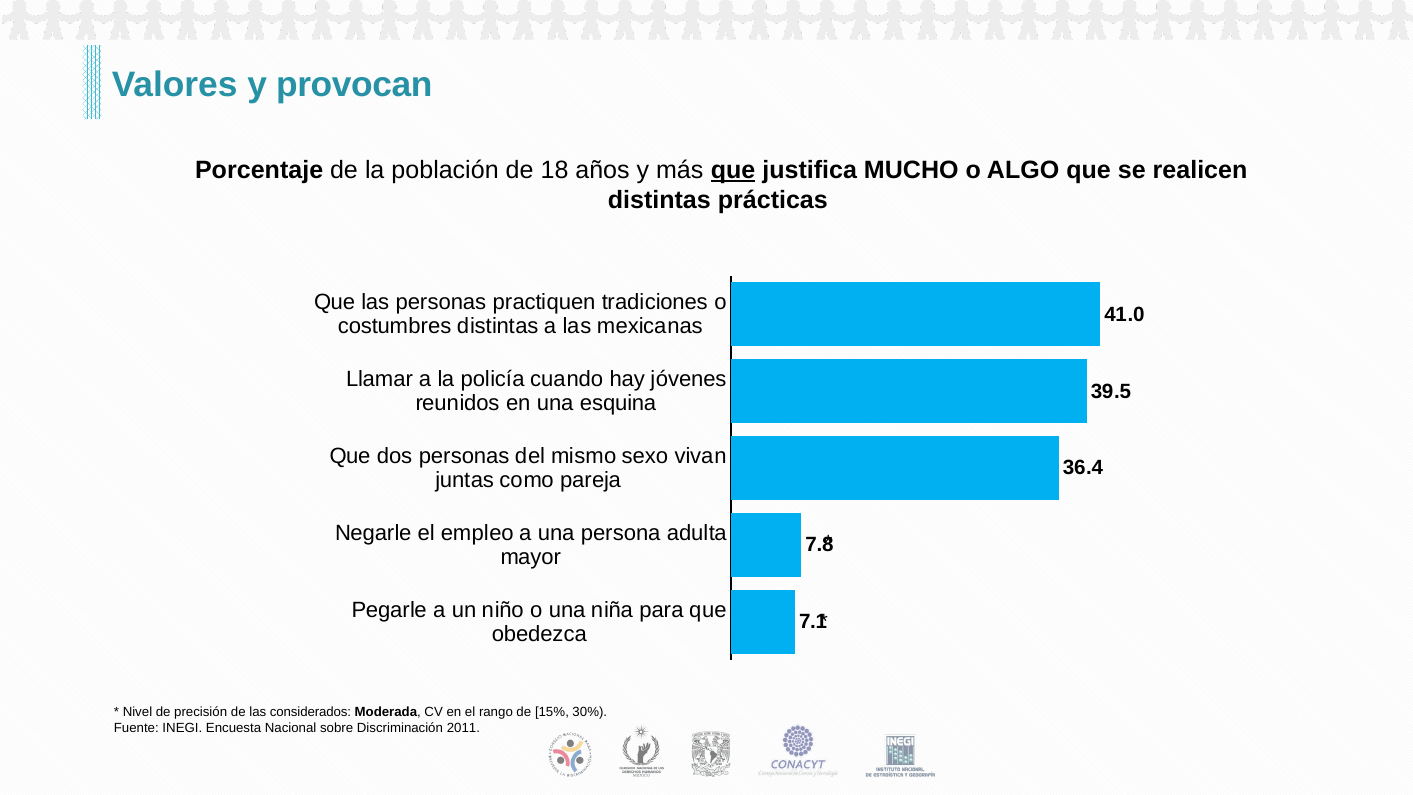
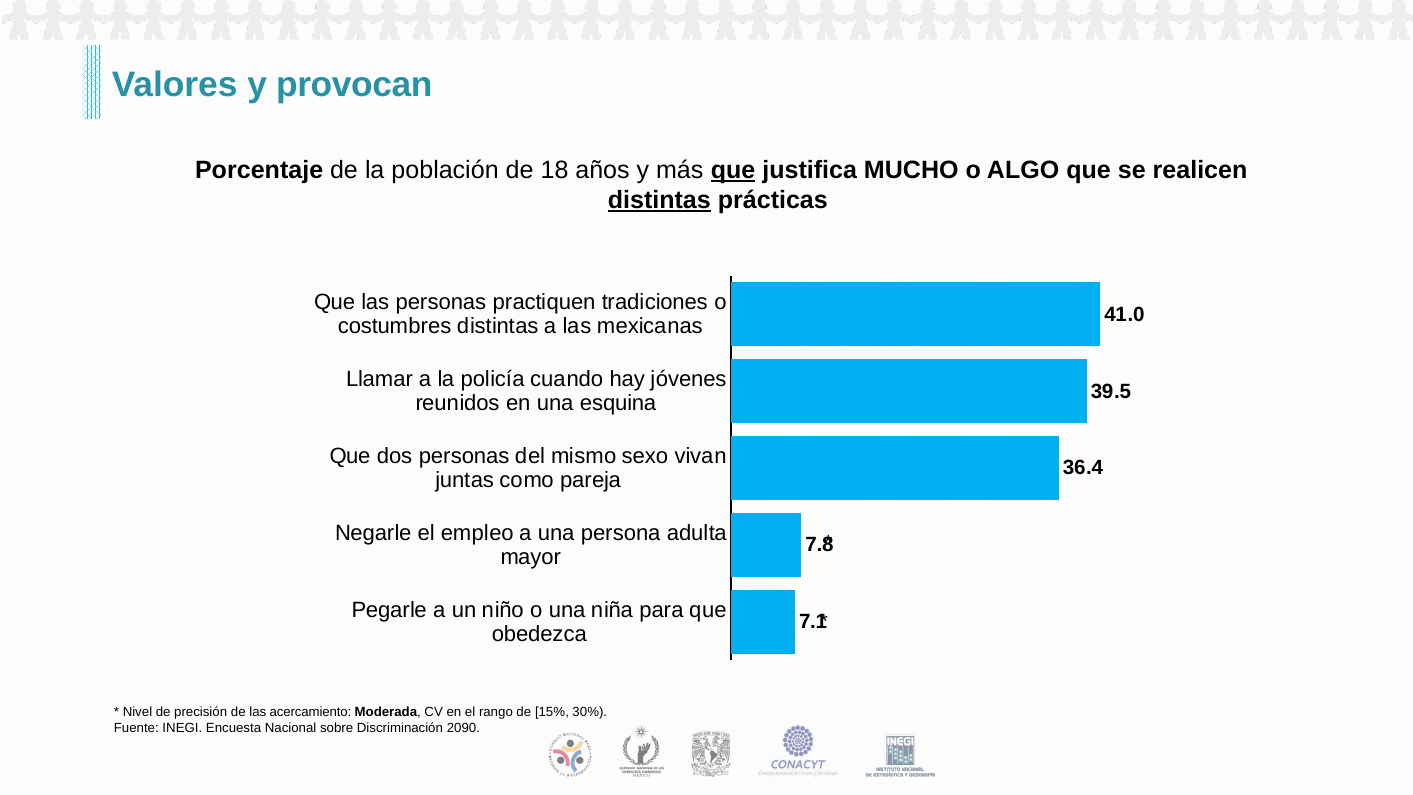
distintas at (659, 200) underline: none -> present
considerados: considerados -> acercamiento
2011: 2011 -> 2090
